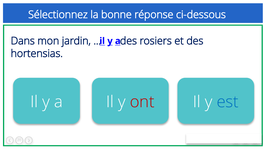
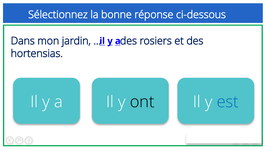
ont colour: red -> black
